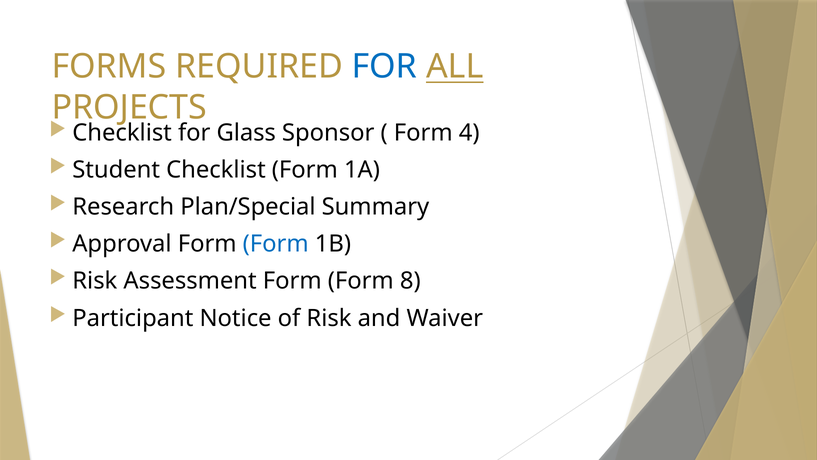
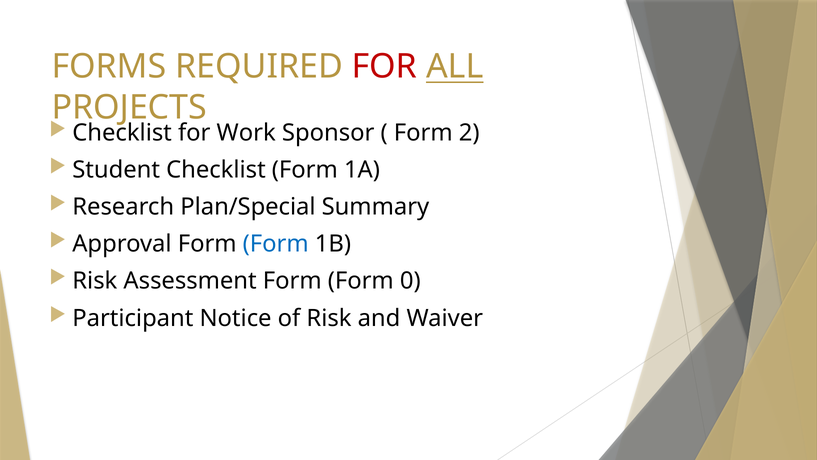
FOR at (384, 67) colour: blue -> red
Glass: Glass -> Work
4: 4 -> 2
8: 8 -> 0
